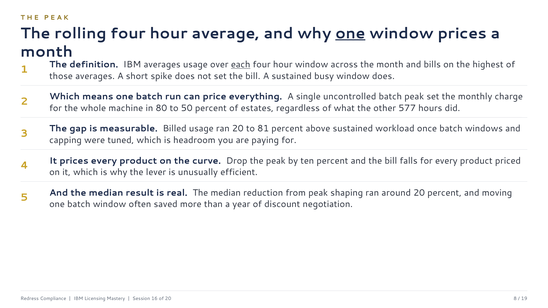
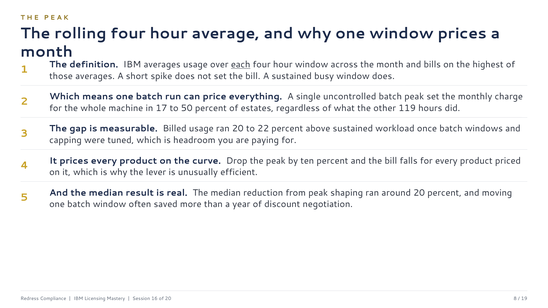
one at (350, 33) underline: present -> none
80: 80 -> 17
577: 577 -> 119
81: 81 -> 22
